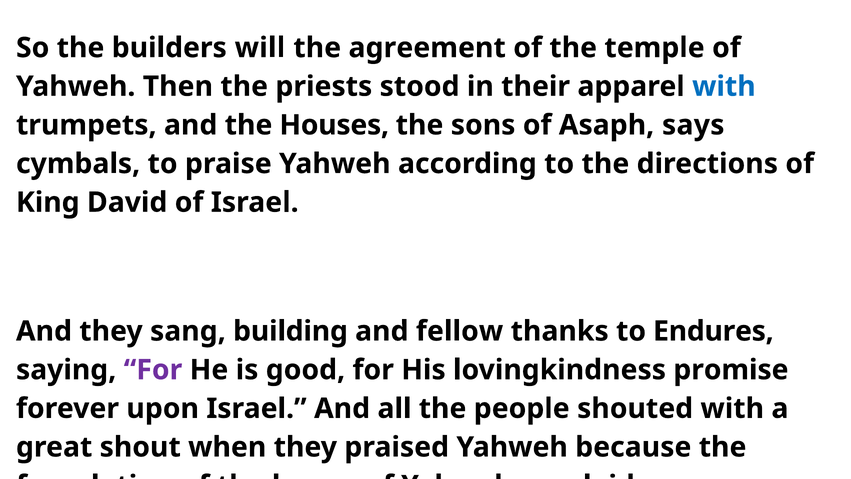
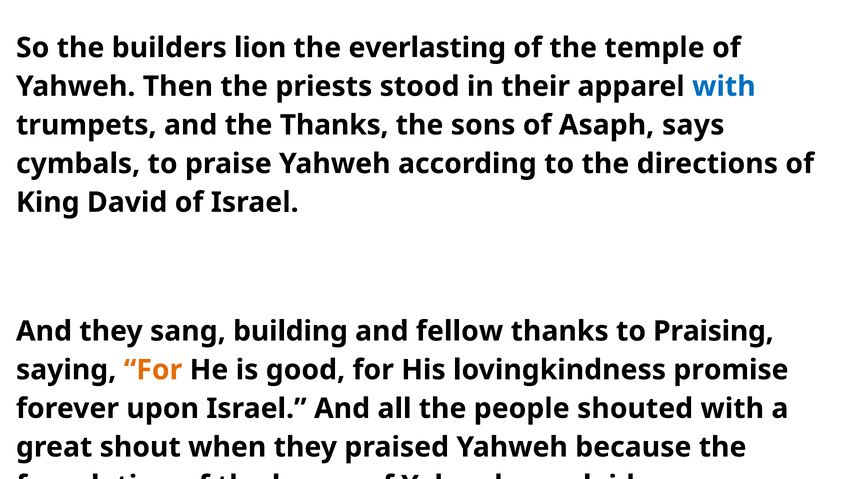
will: will -> lion
agreement: agreement -> everlasting
the Houses: Houses -> Thanks
Endures: Endures -> Praising
For at (153, 370) colour: purple -> orange
